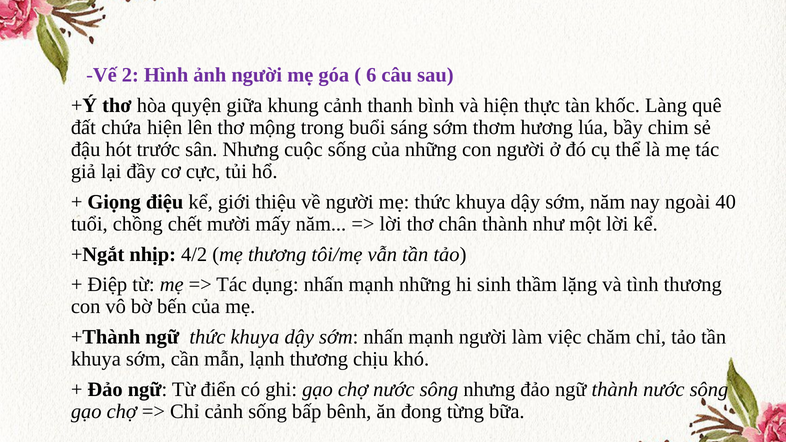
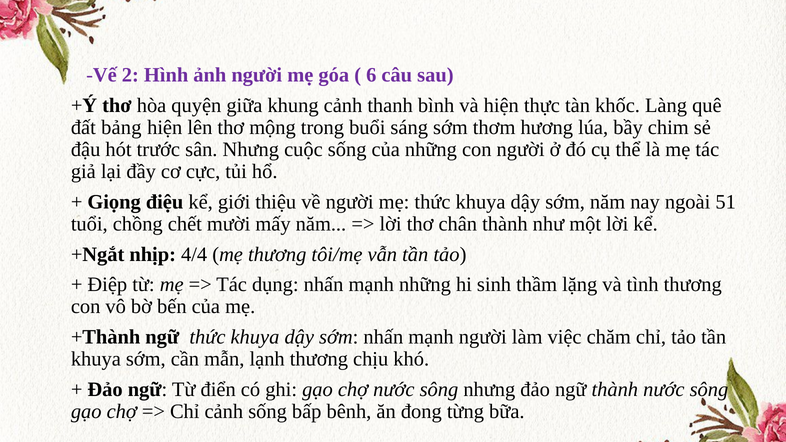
chứa: chứa -> bảng
40: 40 -> 51
4/2: 4/2 -> 4/4
